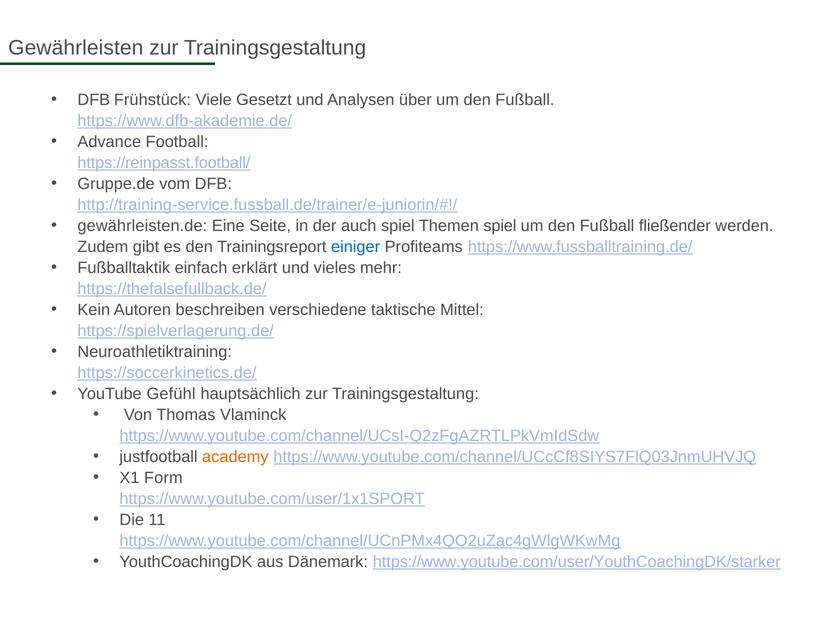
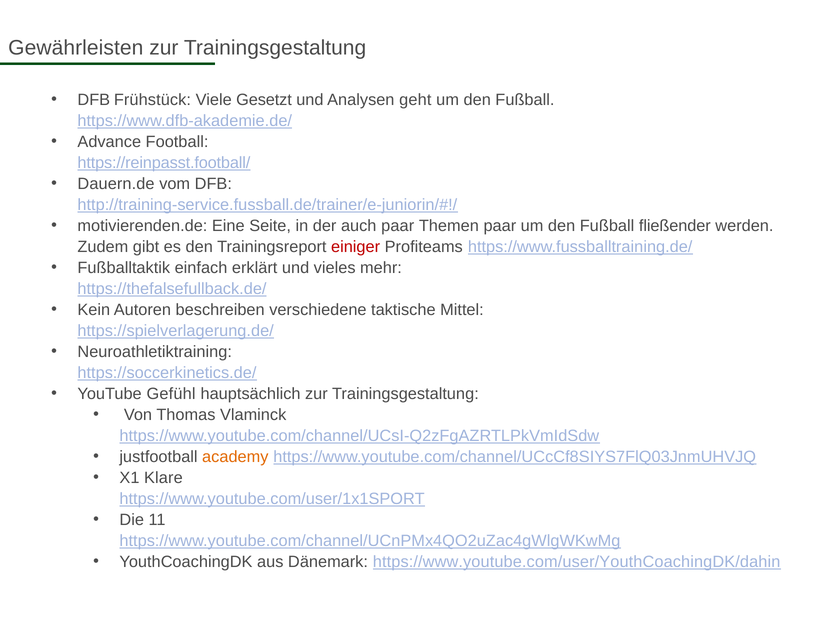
über: über -> geht
Gruppe.de: Gruppe.de -> Dauern.de
gewährleisten.de: gewährleisten.de -> motivierenden.de
auch spiel: spiel -> paar
Themen spiel: spiel -> paar
einiger colour: blue -> red
Form: Form -> Klare
https://www.youtube.com/user/YouthCoachingDK/starker: https://www.youtube.com/user/YouthCoachingDK/starker -> https://www.youtube.com/user/YouthCoachingDK/dahin
